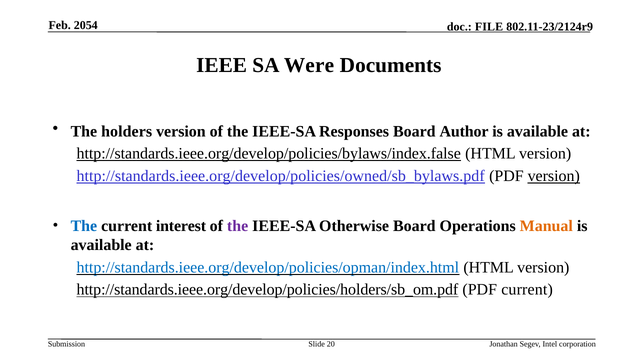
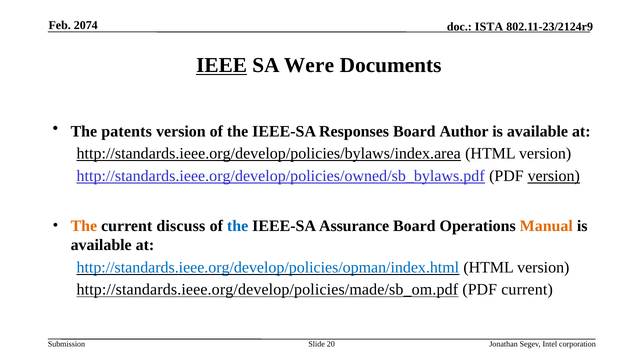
2054: 2054 -> 2074
FILE: FILE -> ISTA
IEEE underline: none -> present
holders: holders -> patents
http://standards.ieee.org/develop/policies/bylaws/index.false: http://standards.ieee.org/develop/policies/bylaws/index.false -> http://standards.ieee.org/develop/policies/bylaws/index.area
The at (84, 226) colour: blue -> orange
interest: interest -> discuss
the at (238, 226) colour: purple -> blue
Otherwise: Otherwise -> Assurance
http://standards.ieee.org/develop/policies/holders/sb_om.pdf: http://standards.ieee.org/develop/policies/holders/sb_om.pdf -> http://standards.ieee.org/develop/policies/made/sb_om.pdf
